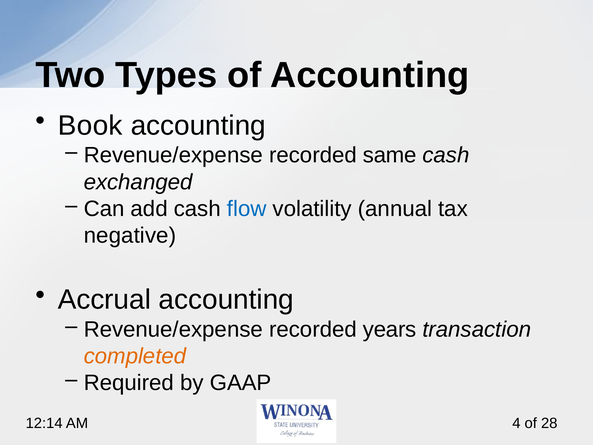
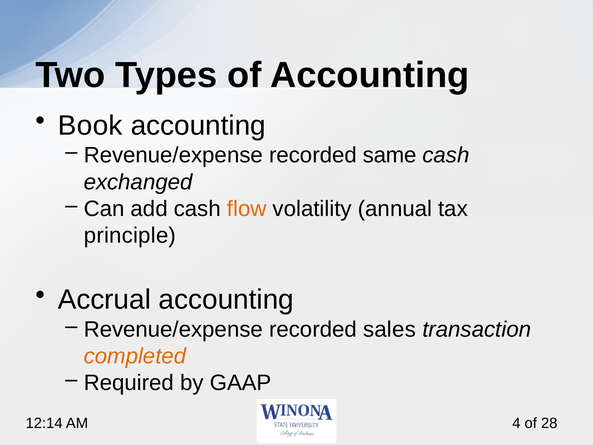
flow colour: blue -> orange
negative: negative -> principle
years: years -> sales
